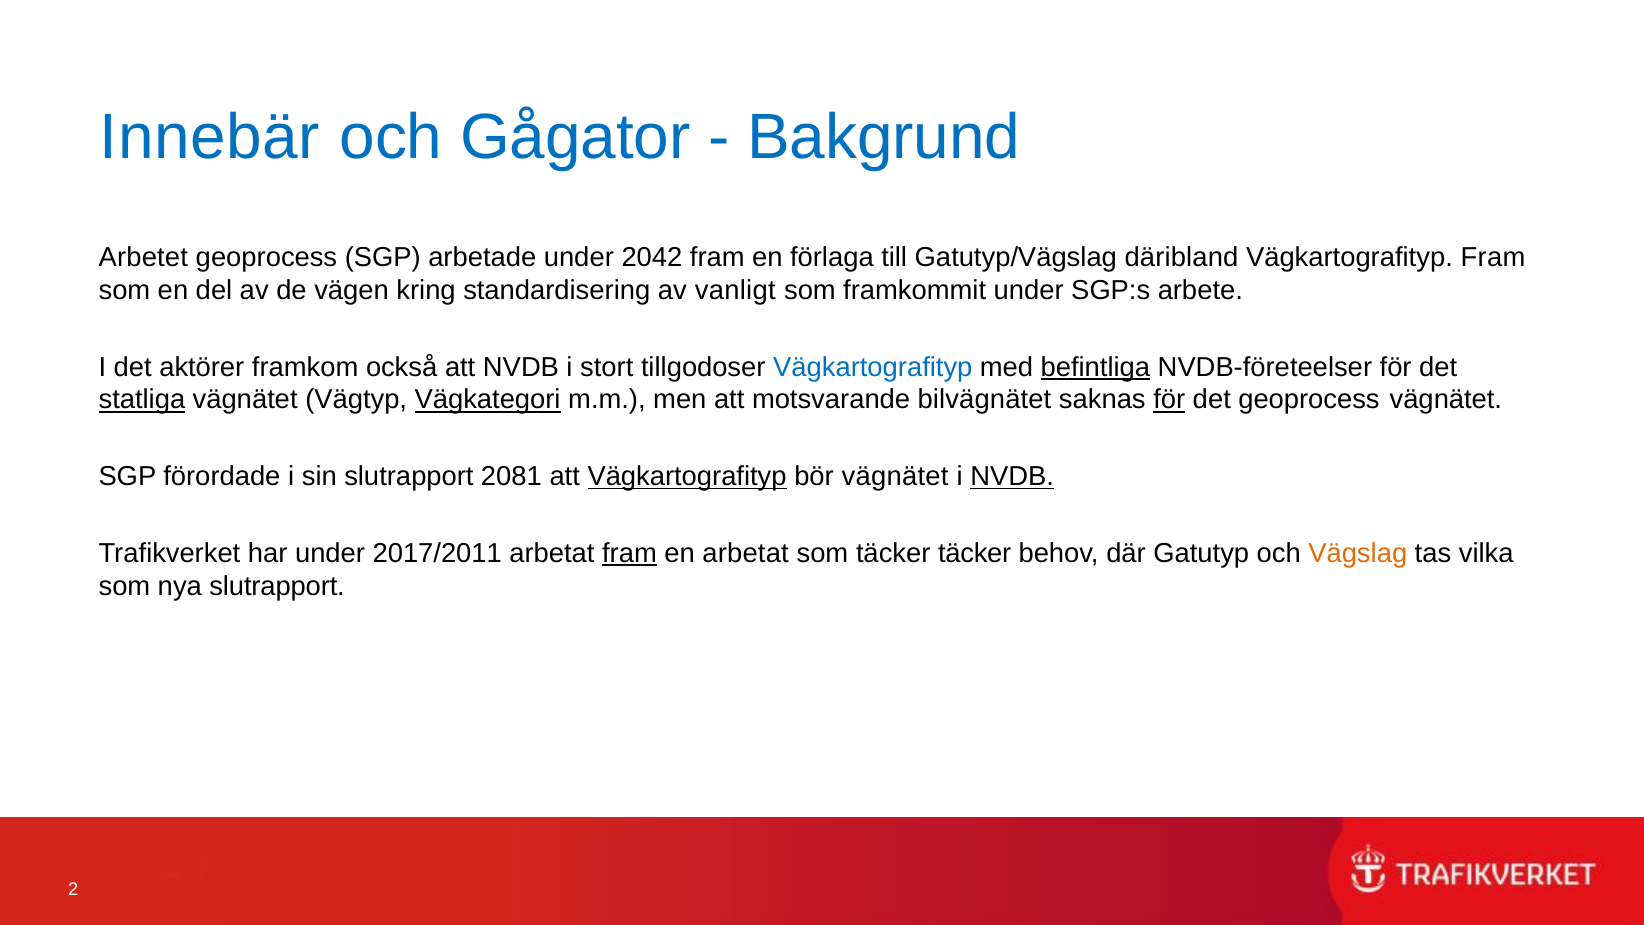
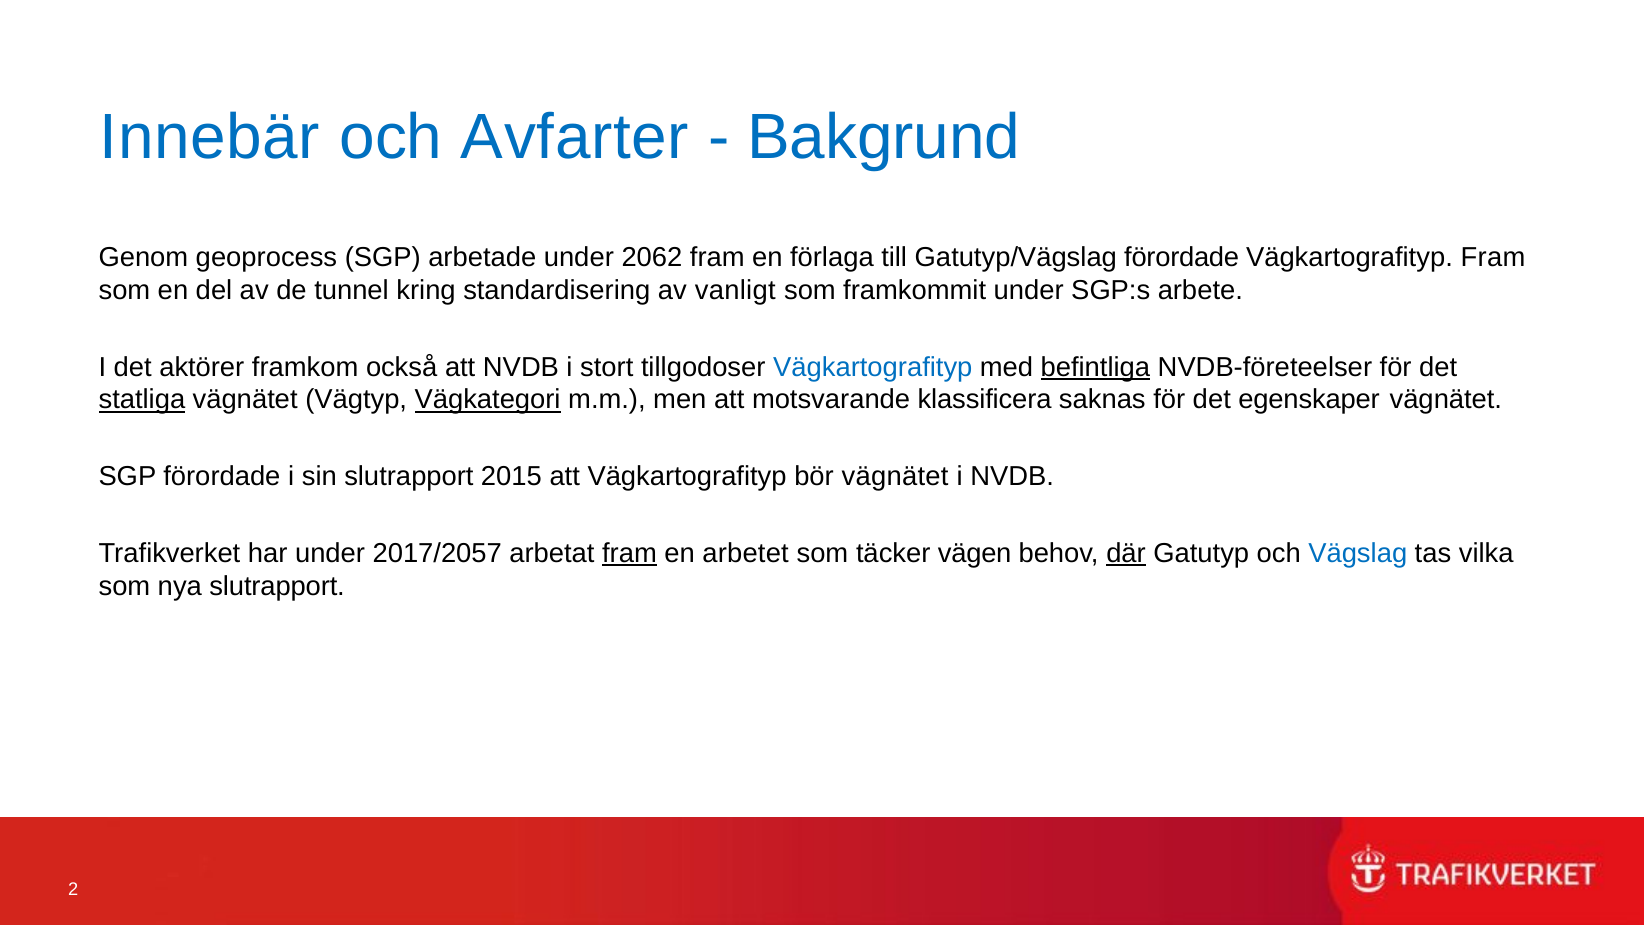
Gågator: Gågator -> Avfarter
Arbetet: Arbetet -> Genom
2042: 2042 -> 2062
Gatutyp/Vägslag däribland: däribland -> förordade
vägen: vägen -> tunnel
bilvägnätet: bilvägnätet -> klassificera
för at (1169, 400) underline: present -> none
det geoprocess: geoprocess -> egenskaper
2081: 2081 -> 2015
Vägkartografityp at (687, 477) underline: present -> none
NVDB at (1012, 477) underline: present -> none
2017/2011: 2017/2011 -> 2017/2057
en arbetat: arbetat -> arbetet
täcker täcker: täcker -> vägen
där underline: none -> present
Vägslag colour: orange -> blue
